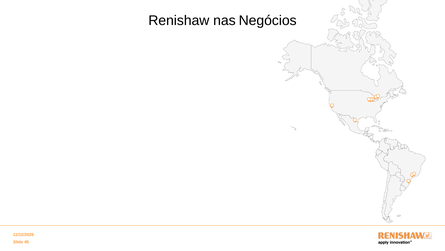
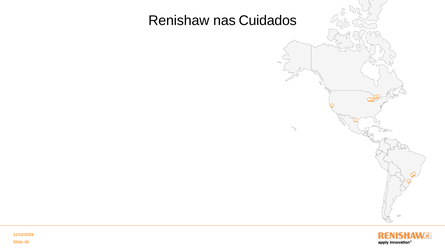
Negócios: Negócios -> Cuidados
